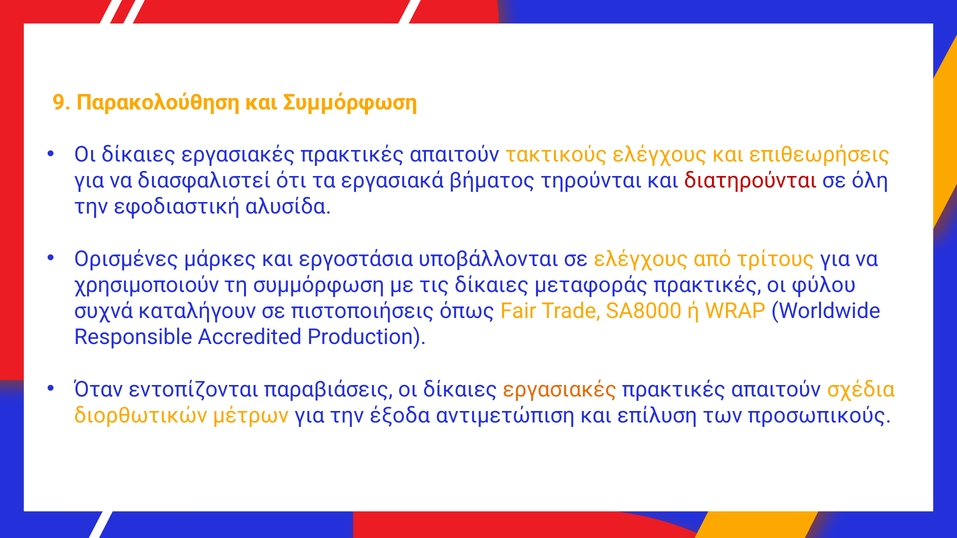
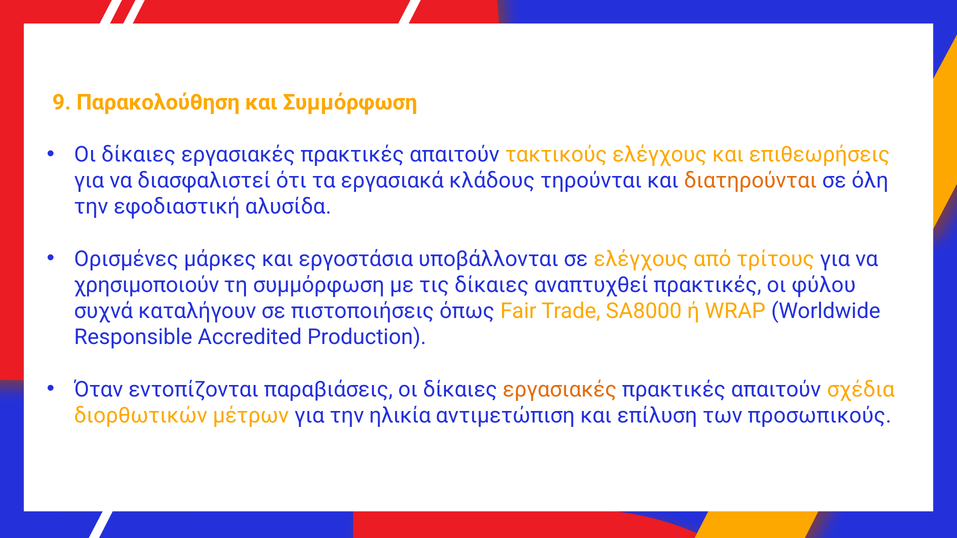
βήματος: βήματος -> κλάδους
διατηρούνται colour: red -> orange
μεταφοράς: μεταφοράς -> αναπτυχθεί
έξοδα: έξοδα -> ηλικία
